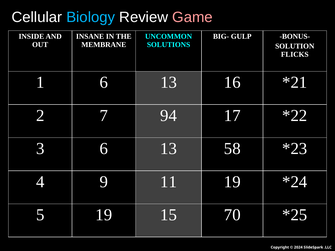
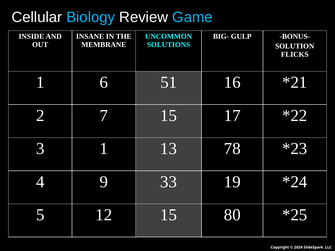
Game colour: pink -> light blue
1 6 13: 13 -> 51
7 94: 94 -> 15
3 6: 6 -> 1
58: 58 -> 78
11: 11 -> 33
5 19: 19 -> 12
70: 70 -> 80
